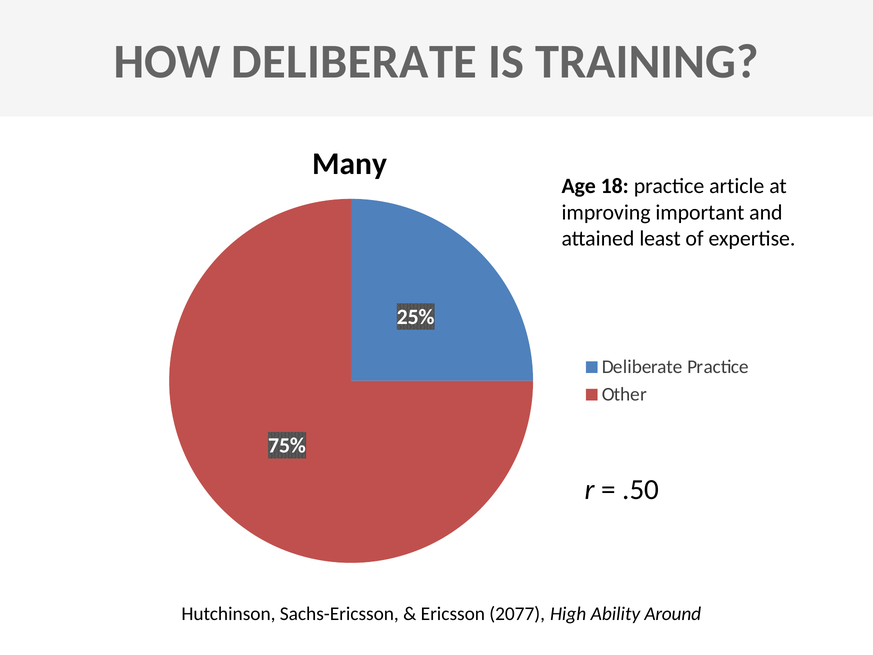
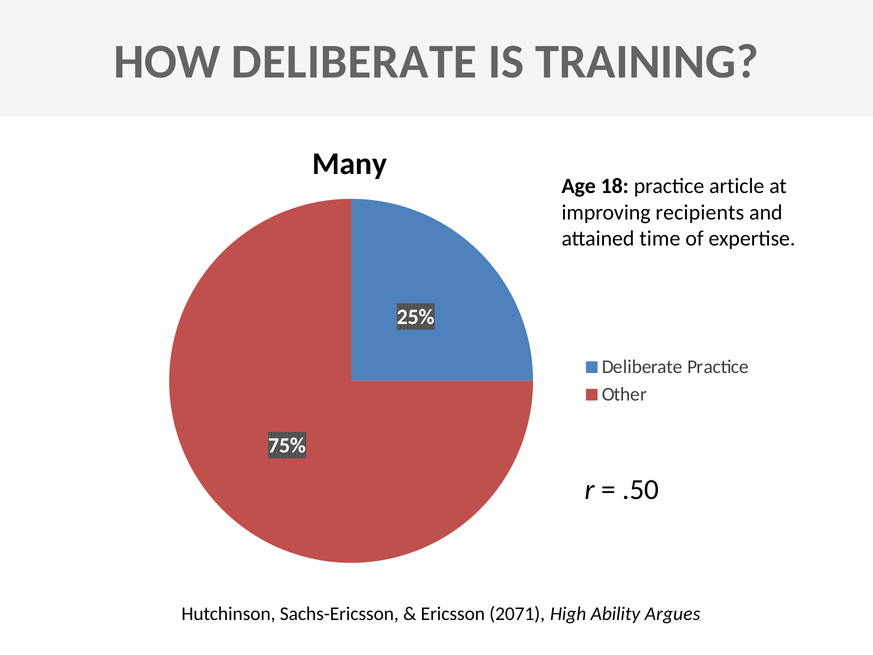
important: important -> recipients
least: least -> time
2077: 2077 -> 2071
Around: Around -> Argues
